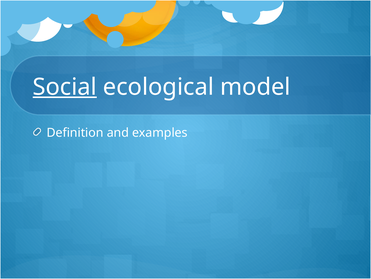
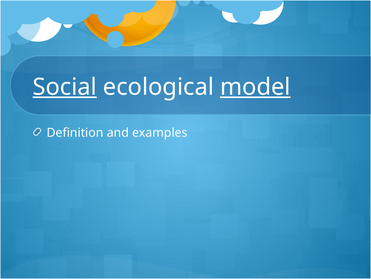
model underline: none -> present
